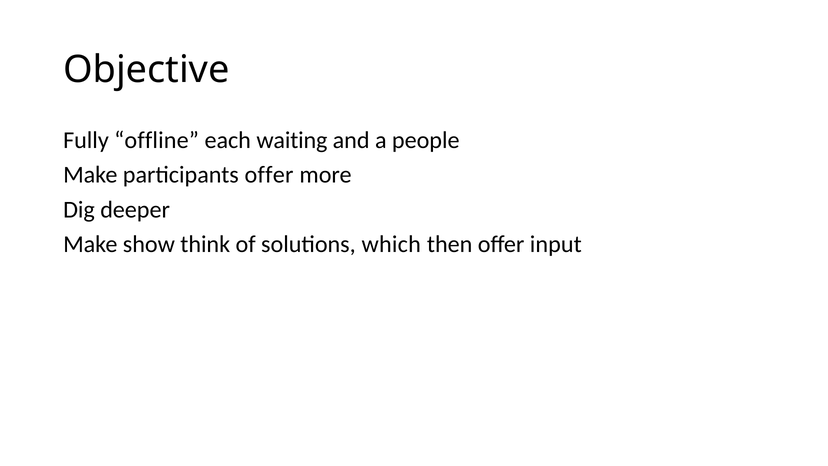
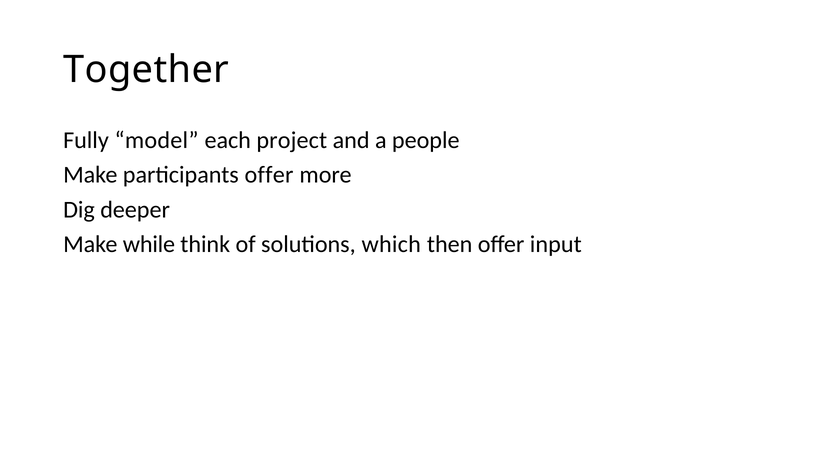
Objective: Objective -> Together
offline: offline -> model
waiting: waiting -> project
show: show -> while
